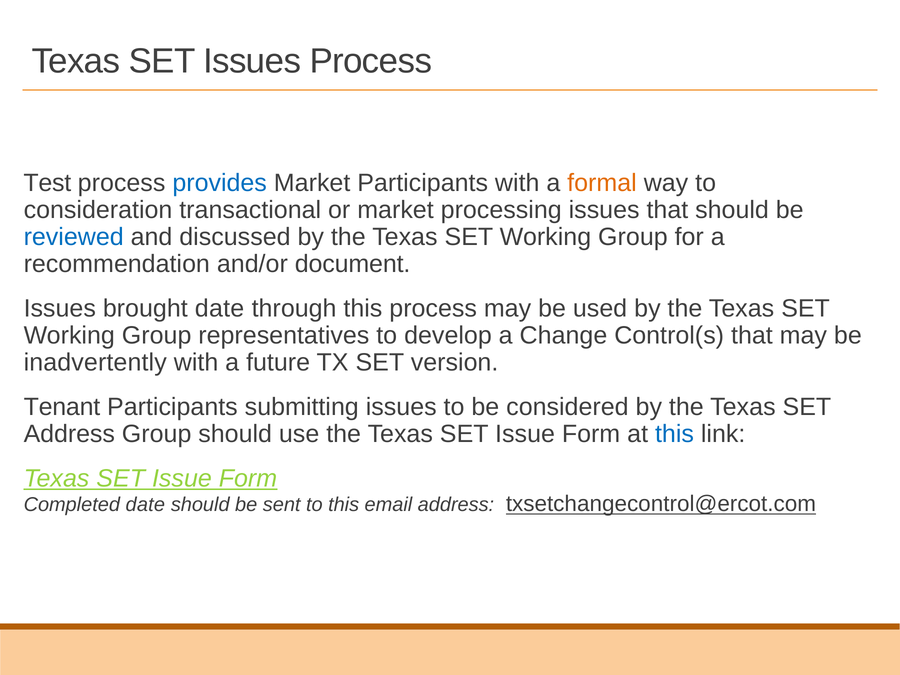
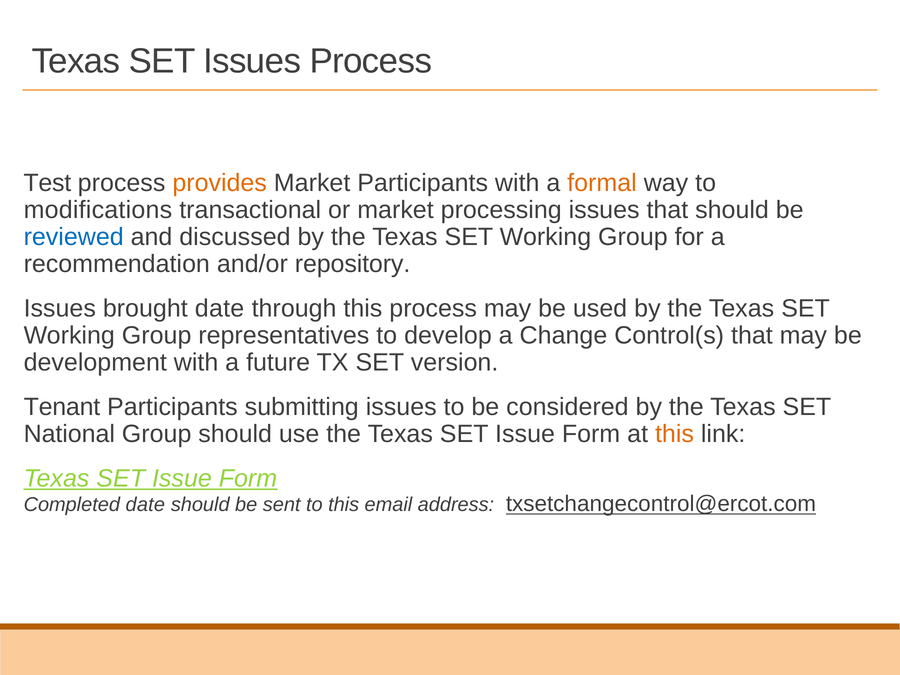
provides colour: blue -> orange
consideration: consideration -> modifications
document: document -> repository
inadvertently: inadvertently -> development
Address at (69, 434): Address -> National
this at (675, 434) colour: blue -> orange
